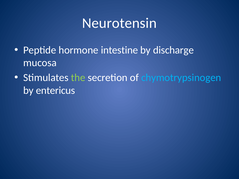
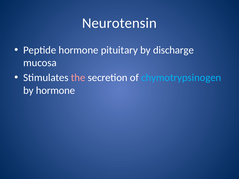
intestine: intestine -> pituitary
the colour: light green -> pink
by entericus: entericus -> hormone
